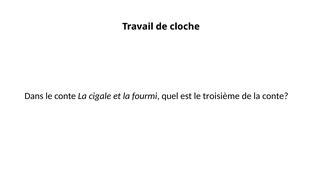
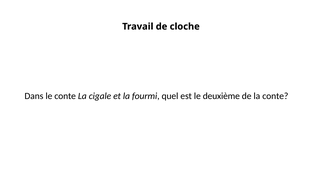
troisième: troisième -> deuxième
